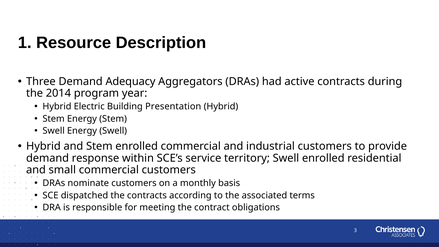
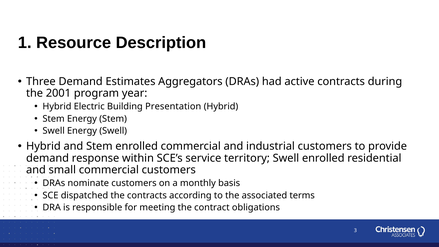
Adequacy: Adequacy -> Estimates
2014: 2014 -> 2001
